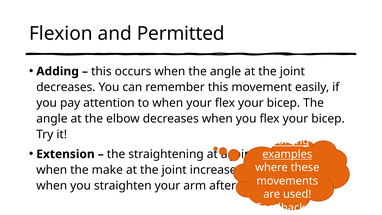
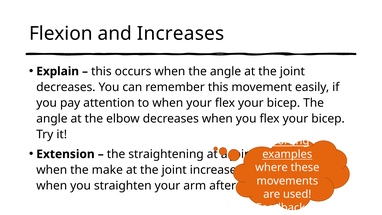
and Permitted: Permitted -> Increases
Adding: Adding -> Explain
